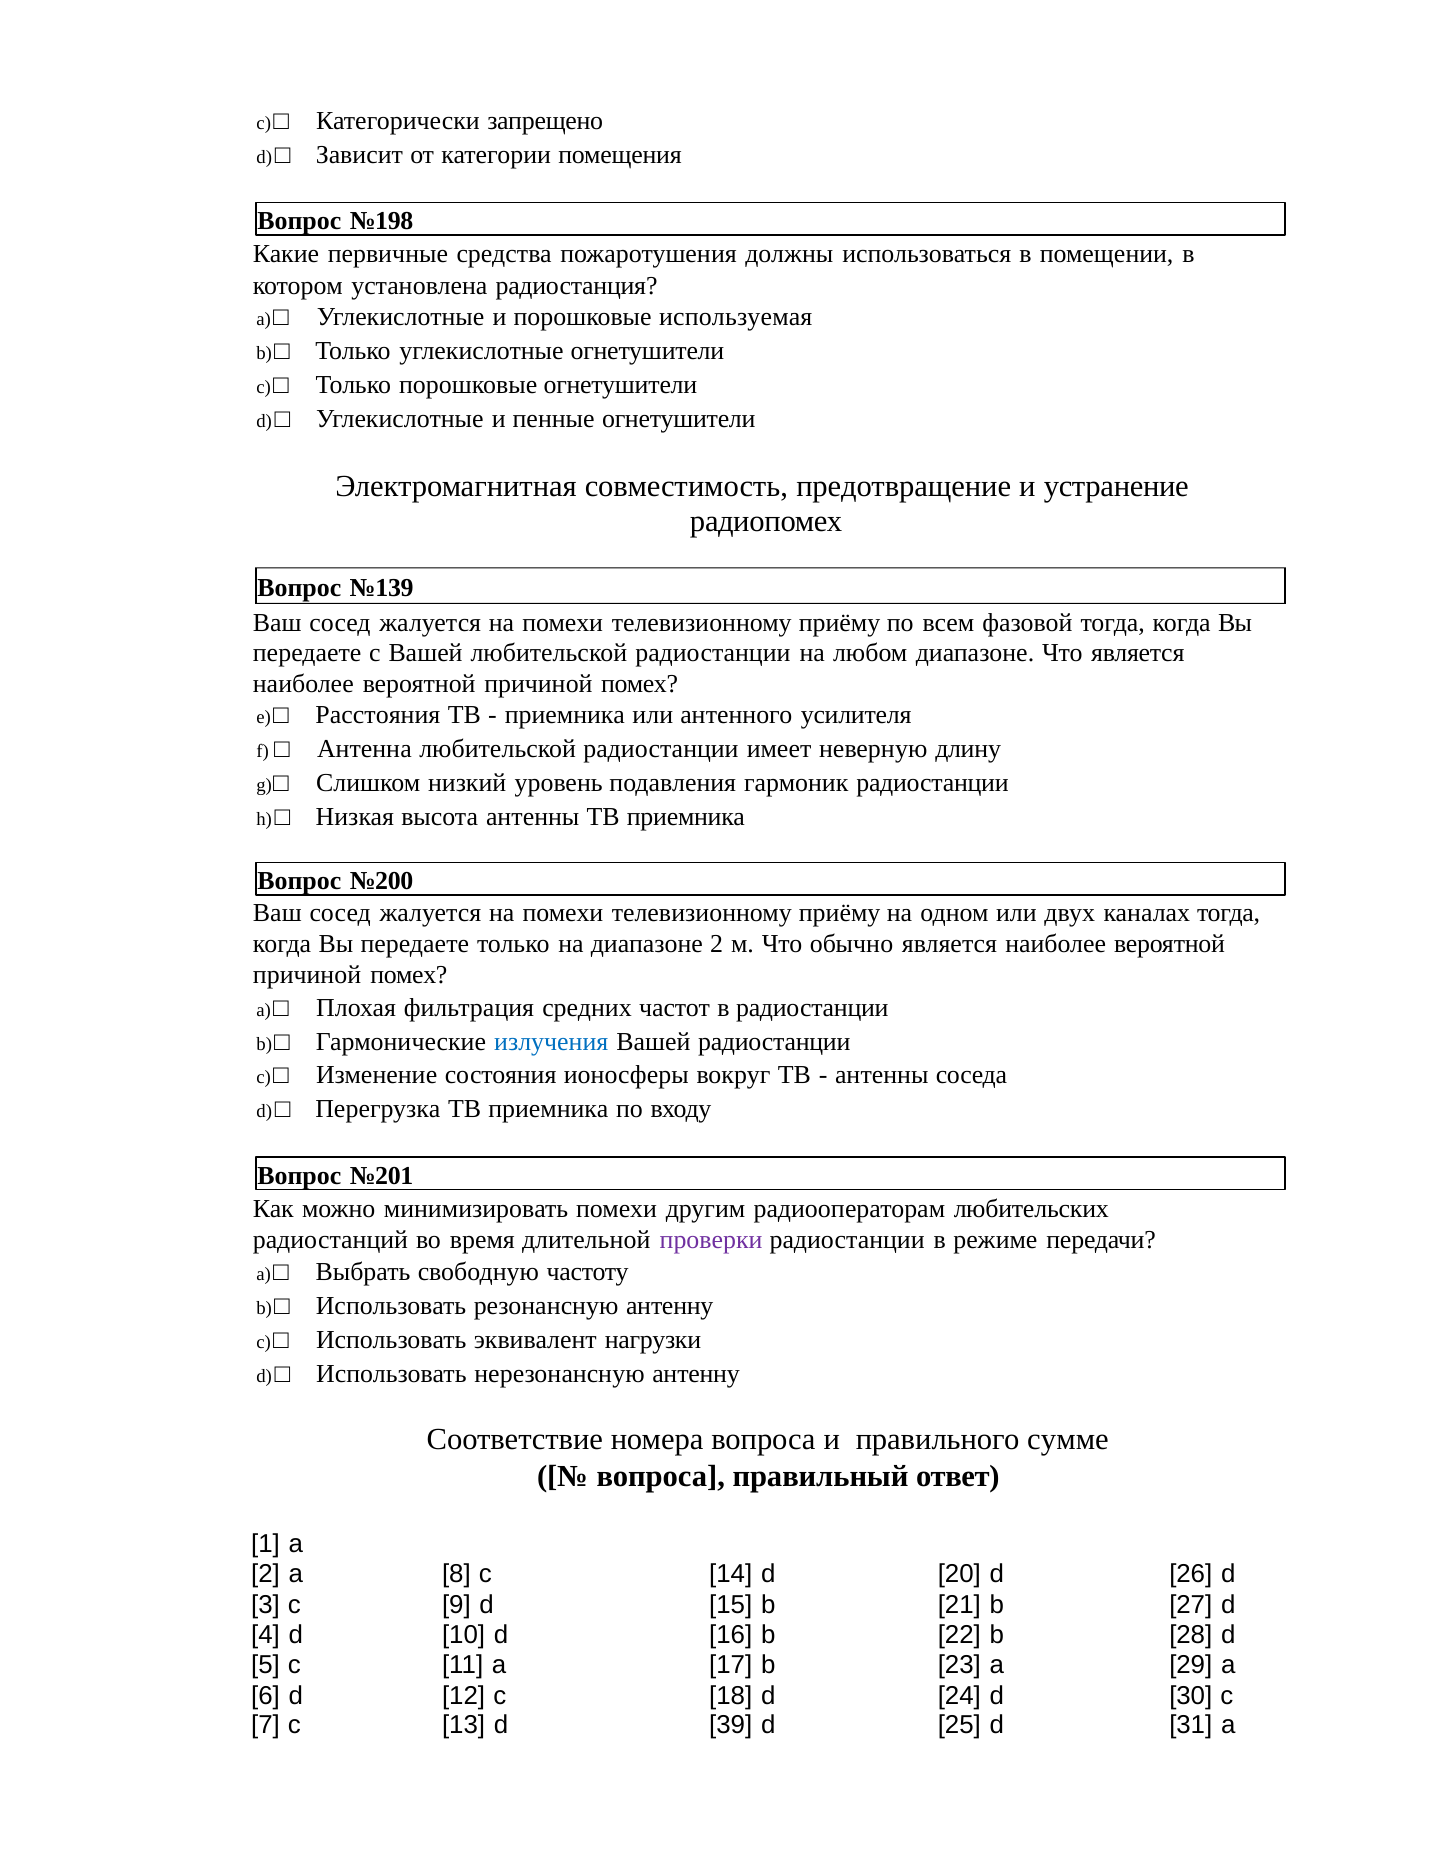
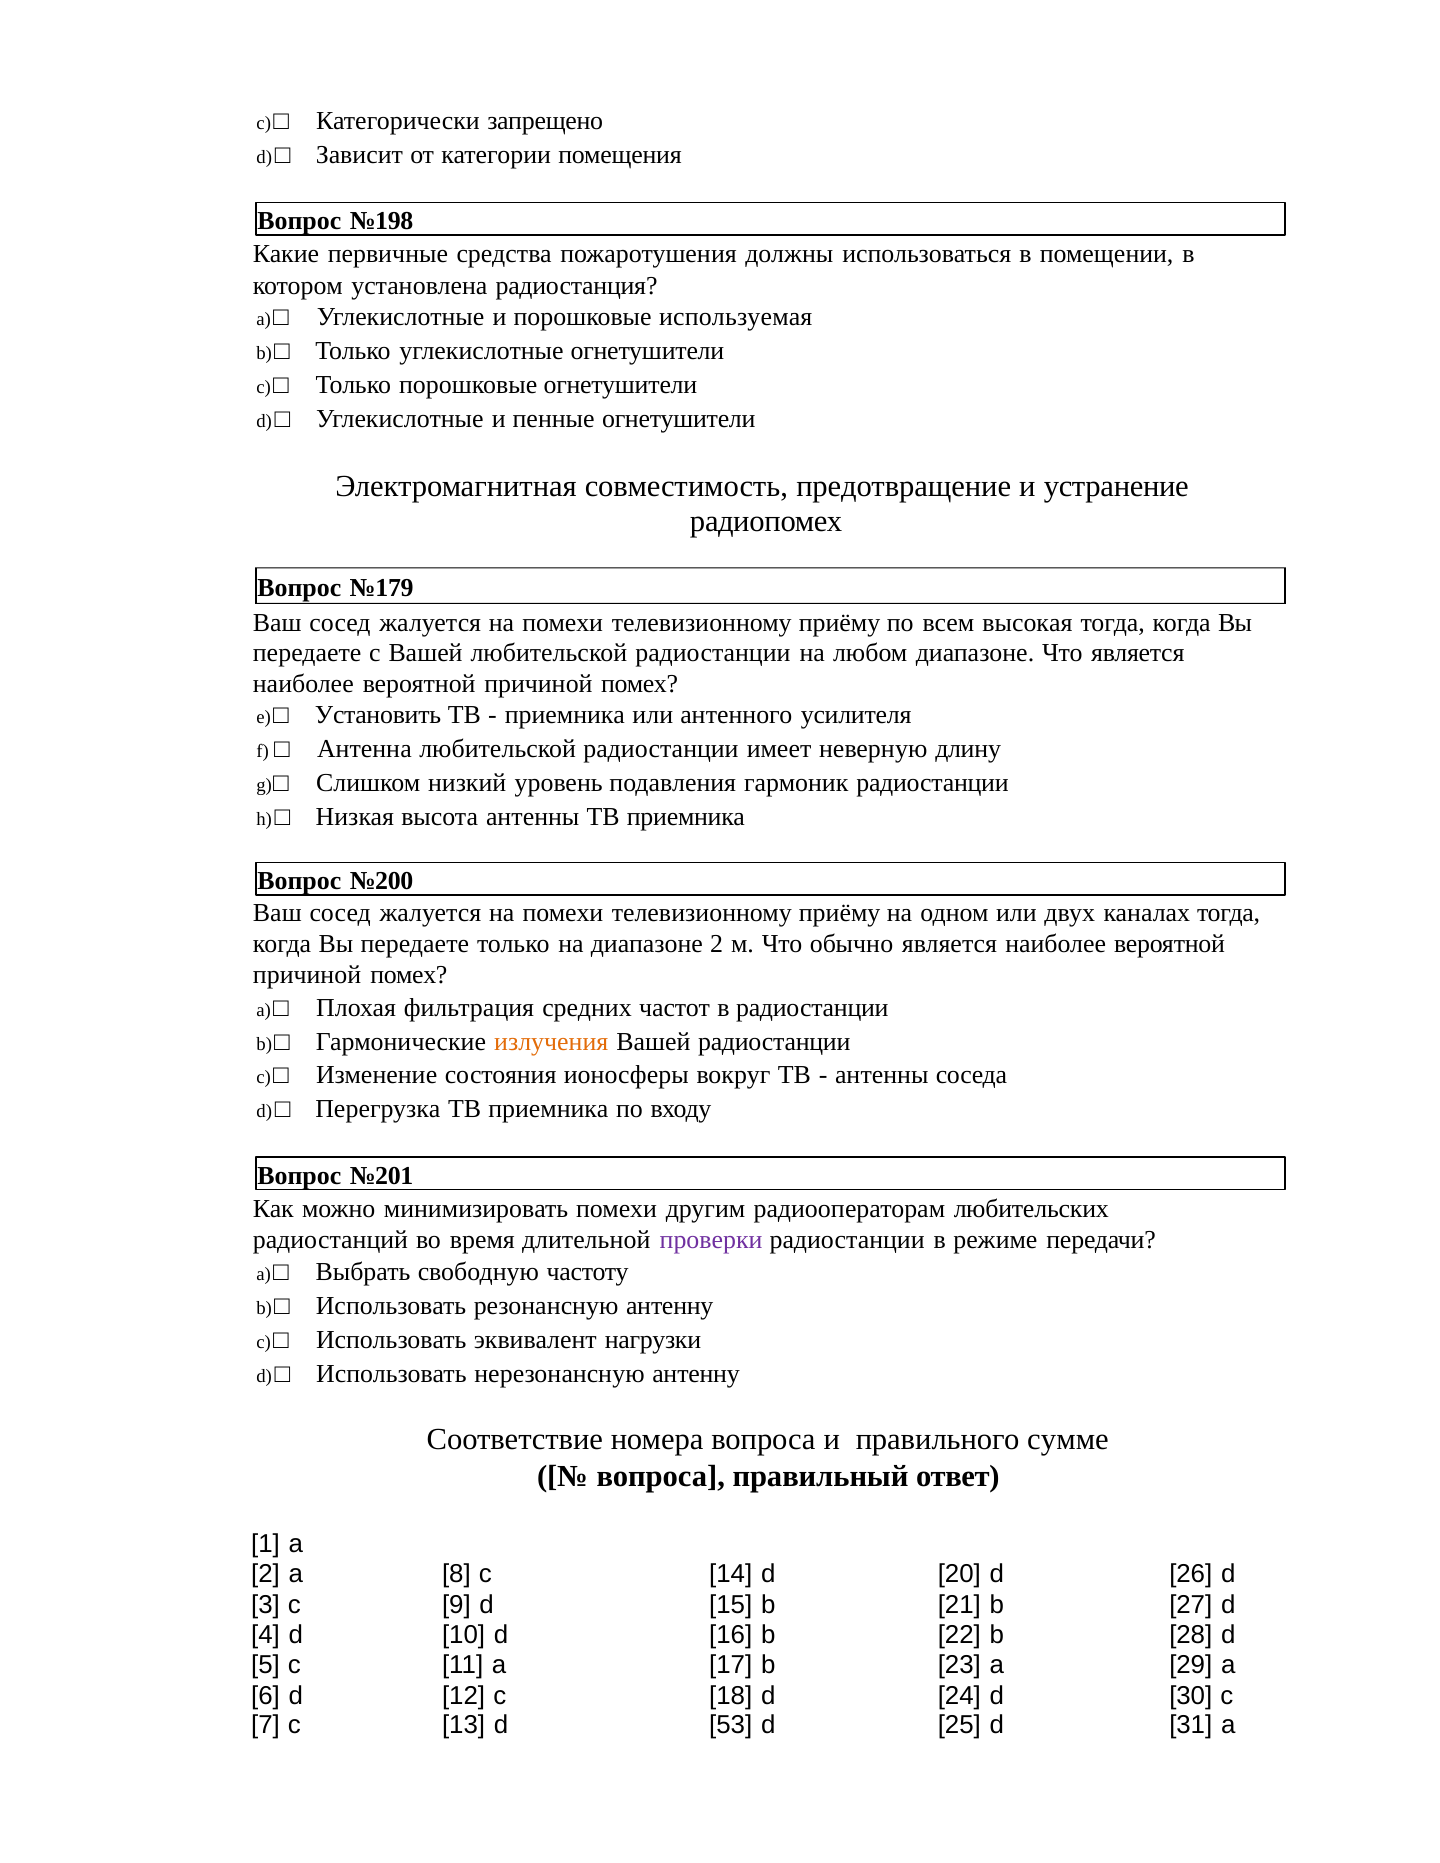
№139: №139 -> №179
фазовой: фазовой -> высокая
Расстояния: Расстояния -> Установить
излучения colour: blue -> orange
39: 39 -> 53
